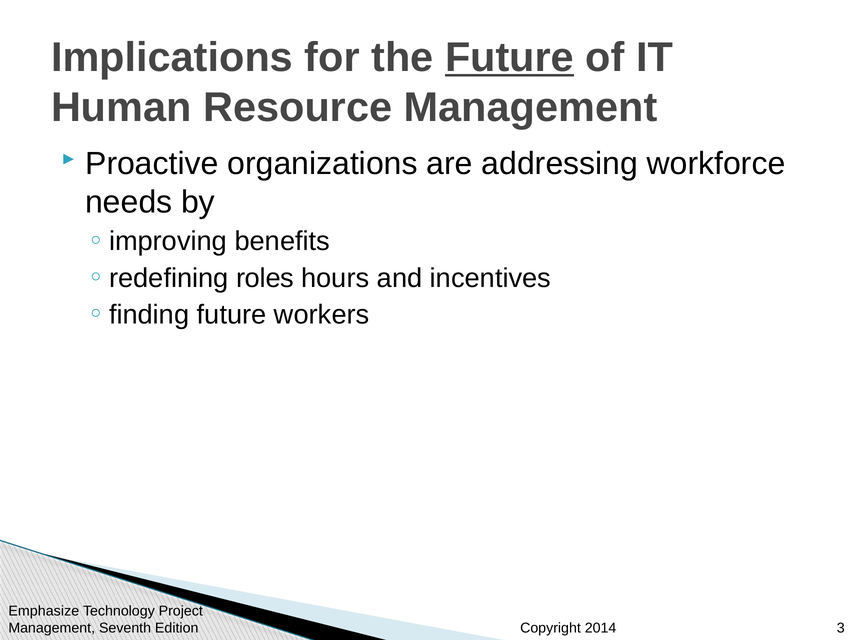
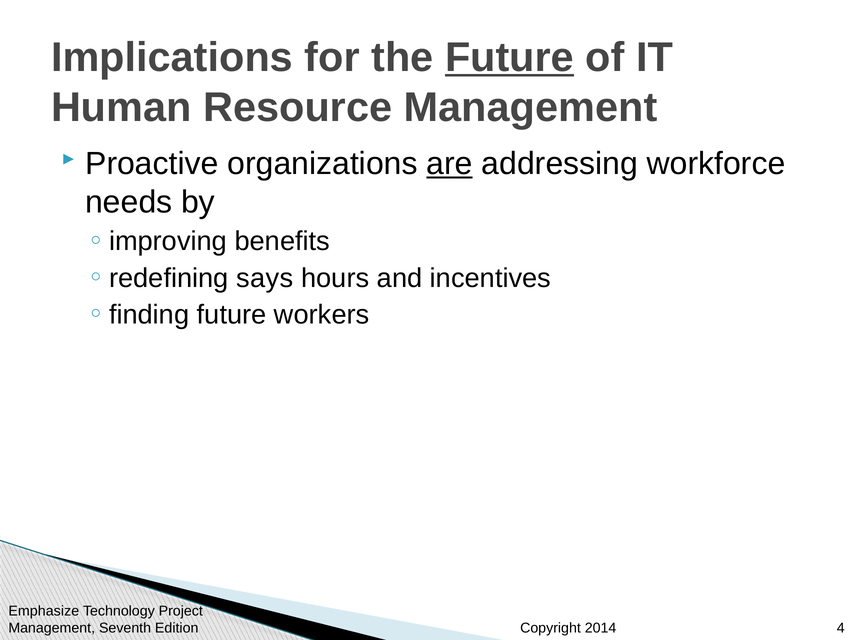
are underline: none -> present
roles: roles -> says
3: 3 -> 4
